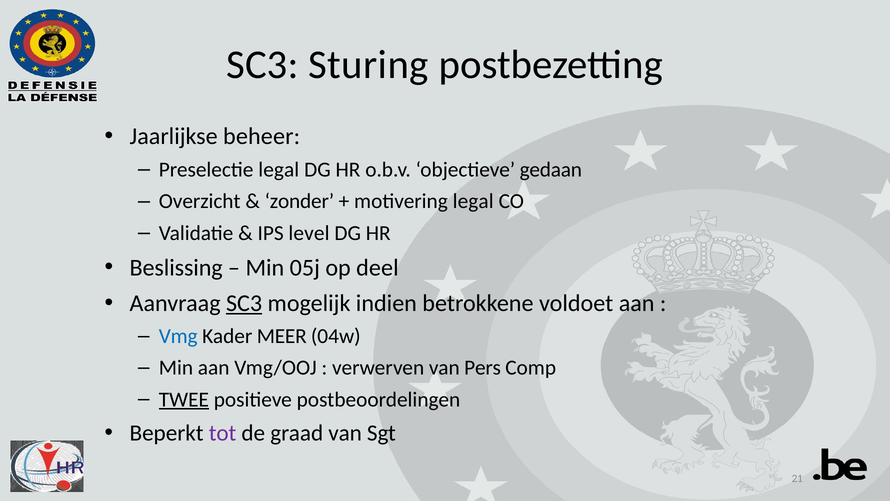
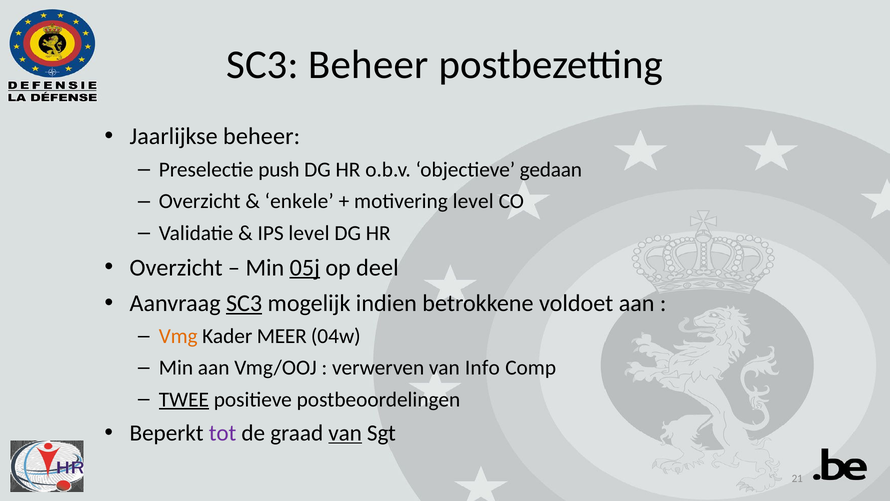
SC3 Sturing: Sturing -> Beheer
Preselectie legal: legal -> push
zonder: zonder -> enkele
motivering legal: legal -> level
Beslissing at (176, 267): Beslissing -> Overzicht
05j underline: none -> present
Vmg colour: blue -> orange
Pers: Pers -> Info
van at (345, 433) underline: none -> present
